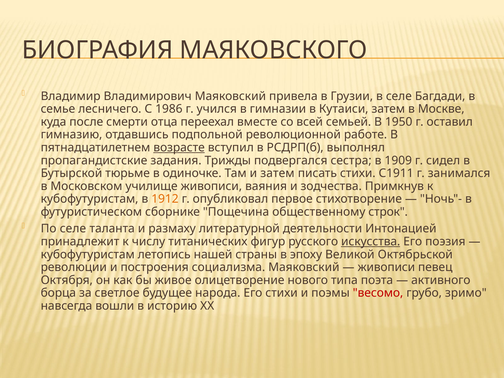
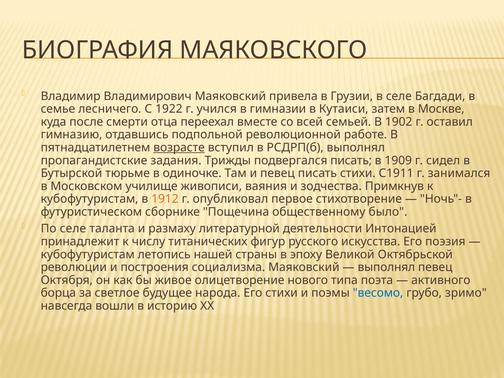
1986: 1986 -> 1922
1950: 1950 -> 1902
подвергался сестра: сестра -> писать
и затем: затем -> певец
строк: строк -> было
искусства underline: present -> none
живописи at (386, 267): живописи -> выполнял
весомо colour: red -> blue
